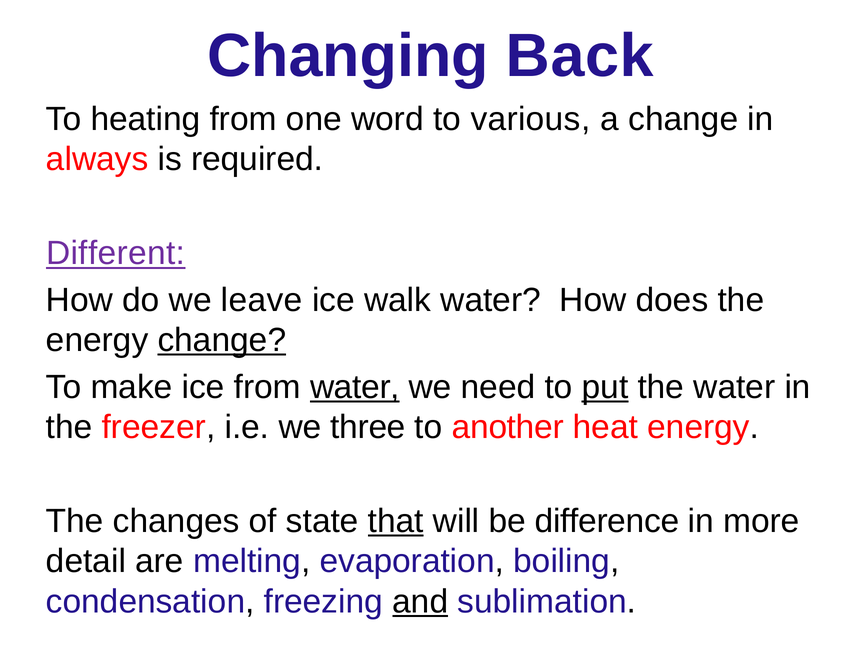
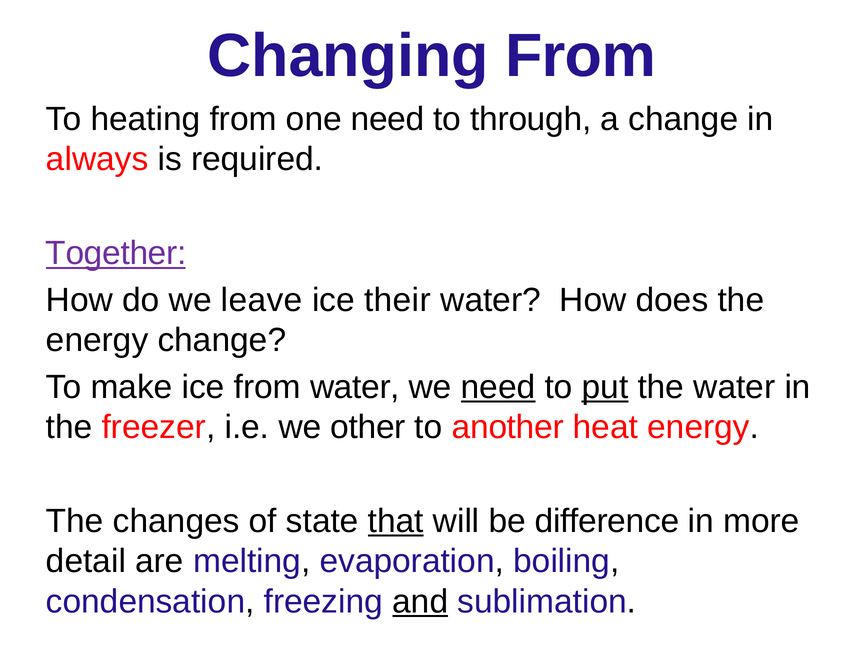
Changing Back: Back -> From
one word: word -> need
various: various -> through
Different: Different -> Together
walk: walk -> their
change at (222, 340) underline: present -> none
water at (355, 387) underline: present -> none
need at (498, 387) underline: none -> present
three: three -> other
